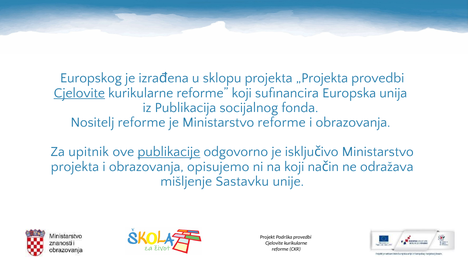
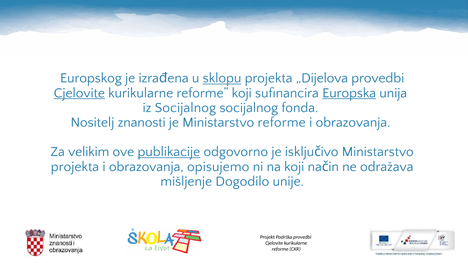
sklopu underline: none -> present
„Projekta: „Projekta -> „Dijelova
Europska underline: none -> present
iz Publikacija: Publikacija -> Socijalnog
Nositelj reforme: reforme -> znanosti
upitnik: upitnik -> velikim
Sastavku: Sastavku -> Dogodilo
